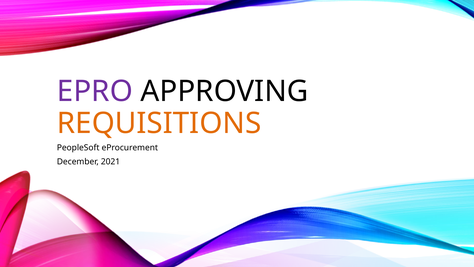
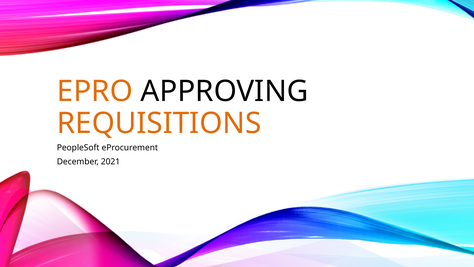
EPRO colour: purple -> orange
